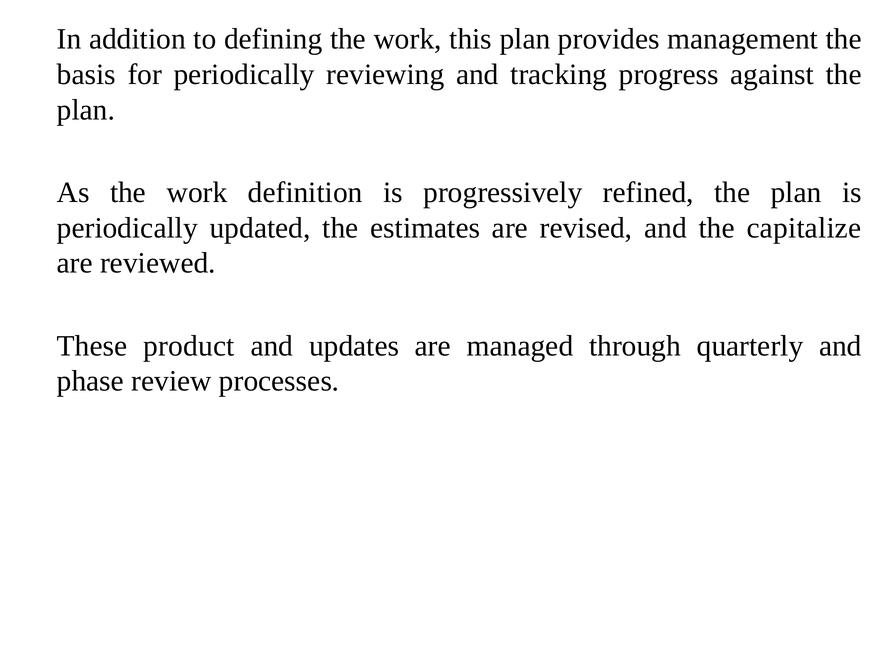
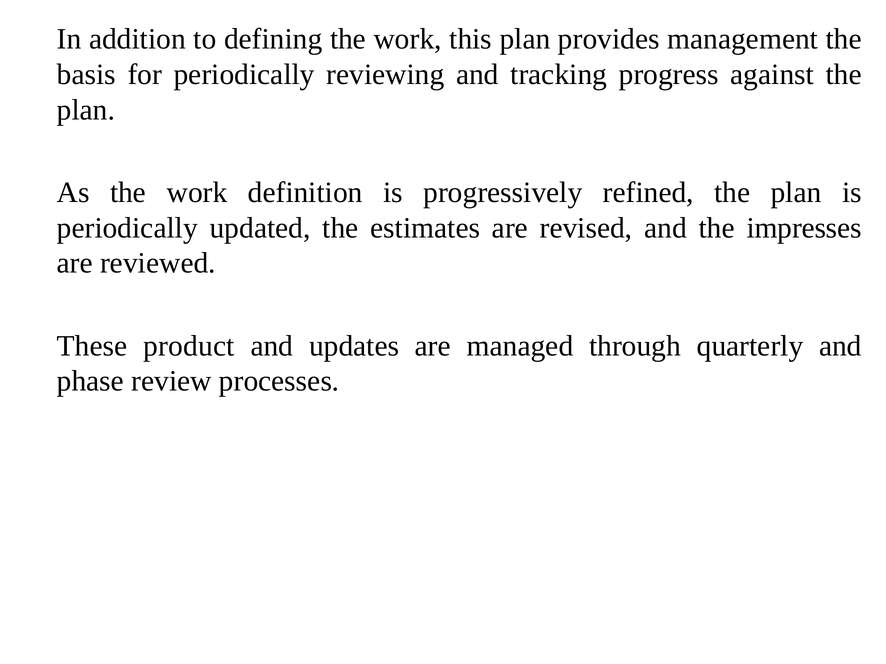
capitalize: capitalize -> impresses
